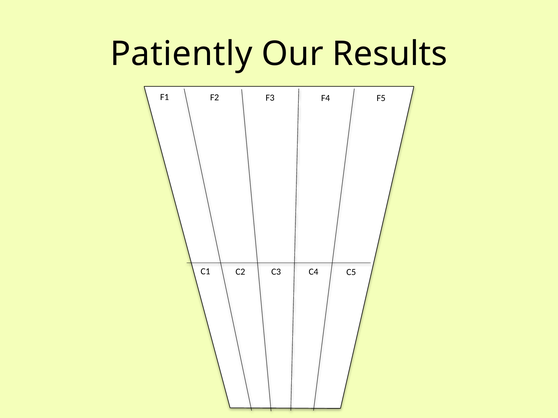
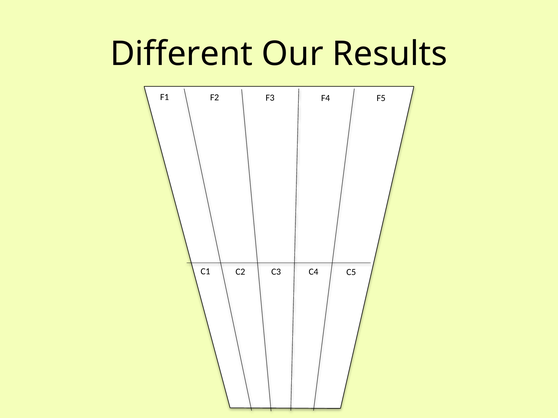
Patiently: Patiently -> Different
